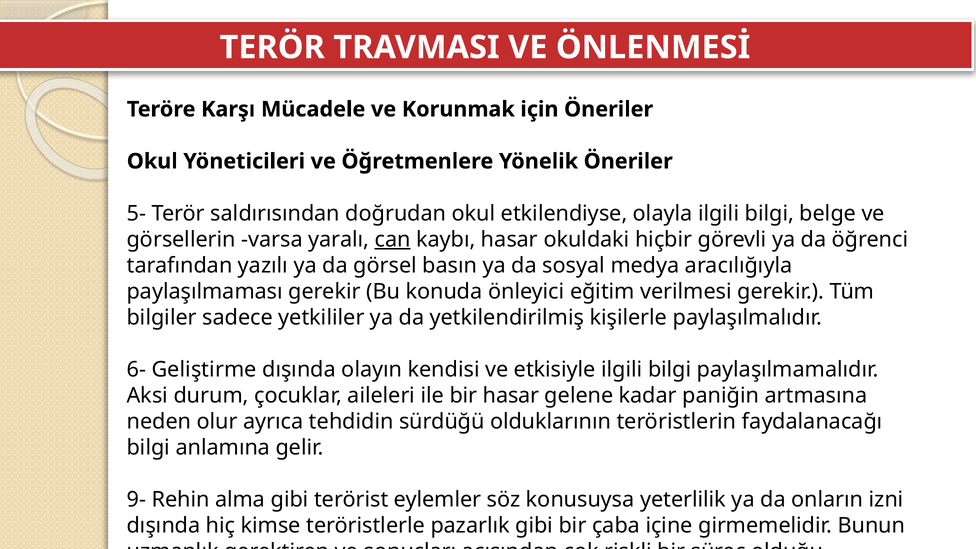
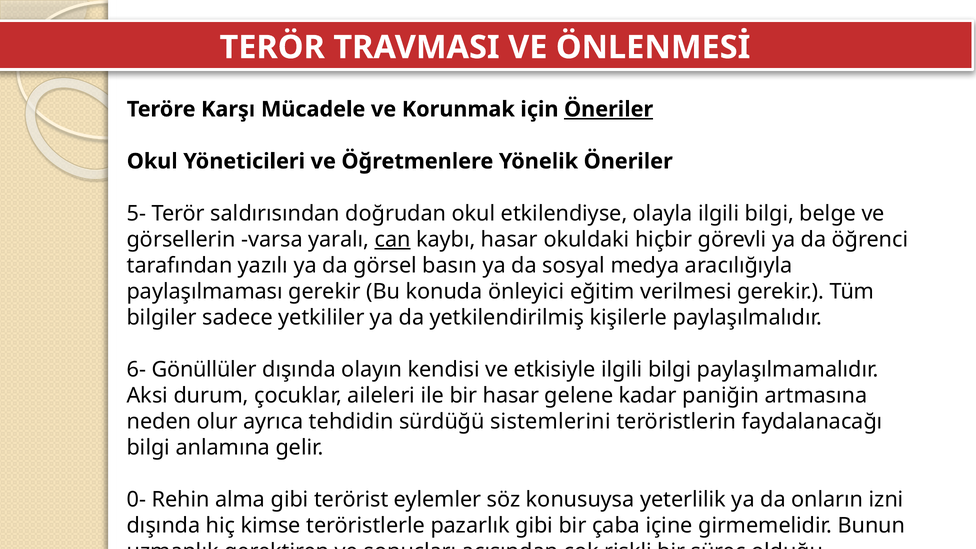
Öneriler at (609, 109) underline: none -> present
Geliştirme: Geliştirme -> Gönüllüler
olduklarının: olduklarının -> sistemlerini
9-: 9- -> 0-
